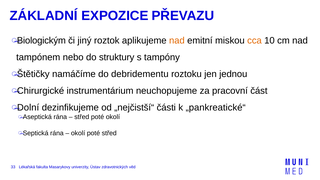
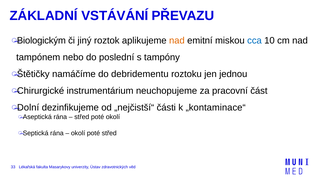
EXPOZICE: EXPOZICE -> VSTÁVÁNÍ
cca colour: orange -> blue
struktury: struktury -> poslední
„pankreatické“: „pankreatické“ -> „kontaminace“
